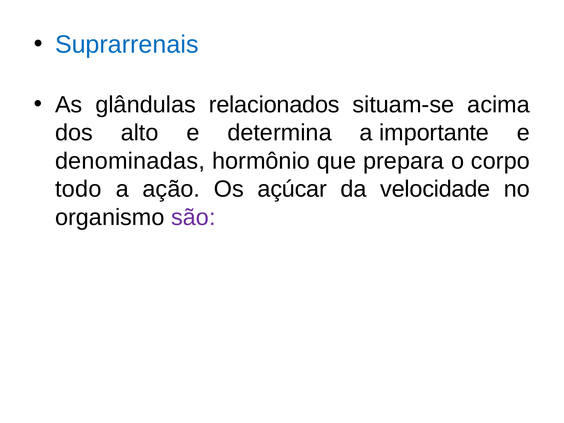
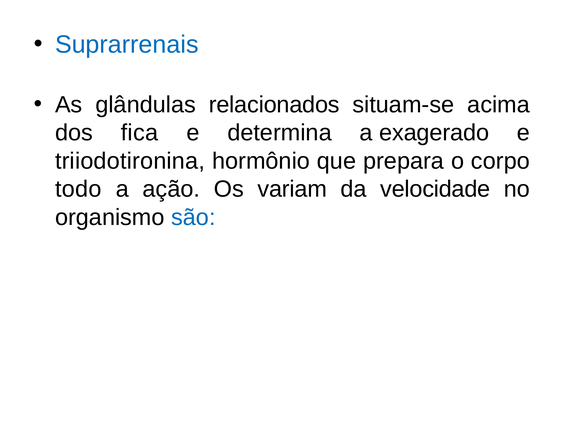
alto: alto -> fica
importante: importante -> exagerado
denominadas: denominadas -> triiodotironina
açúcar: açúcar -> variam
são colour: purple -> blue
